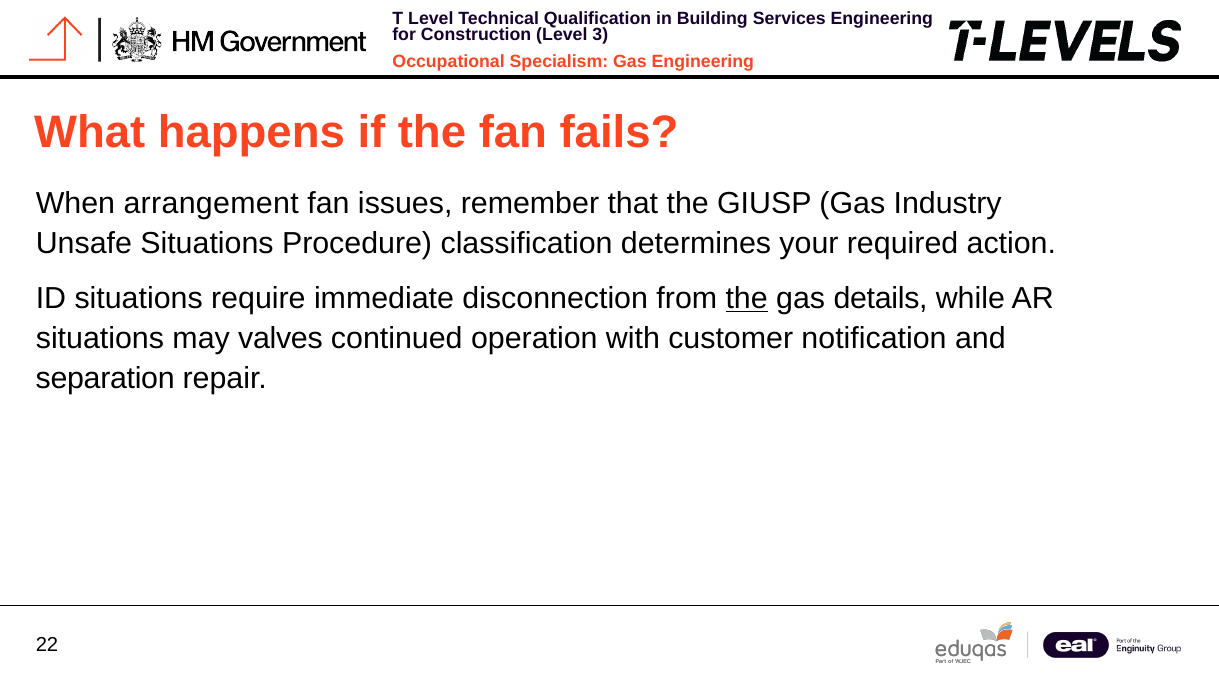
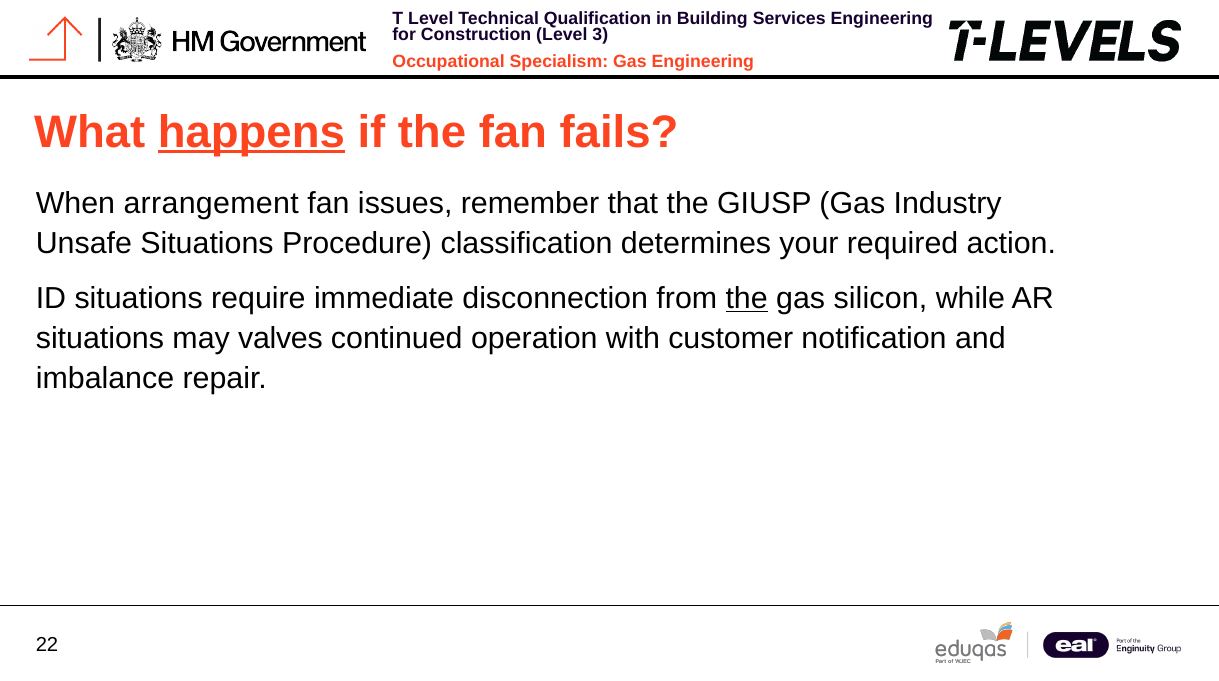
happens underline: none -> present
details: details -> silicon
separation: separation -> imbalance
